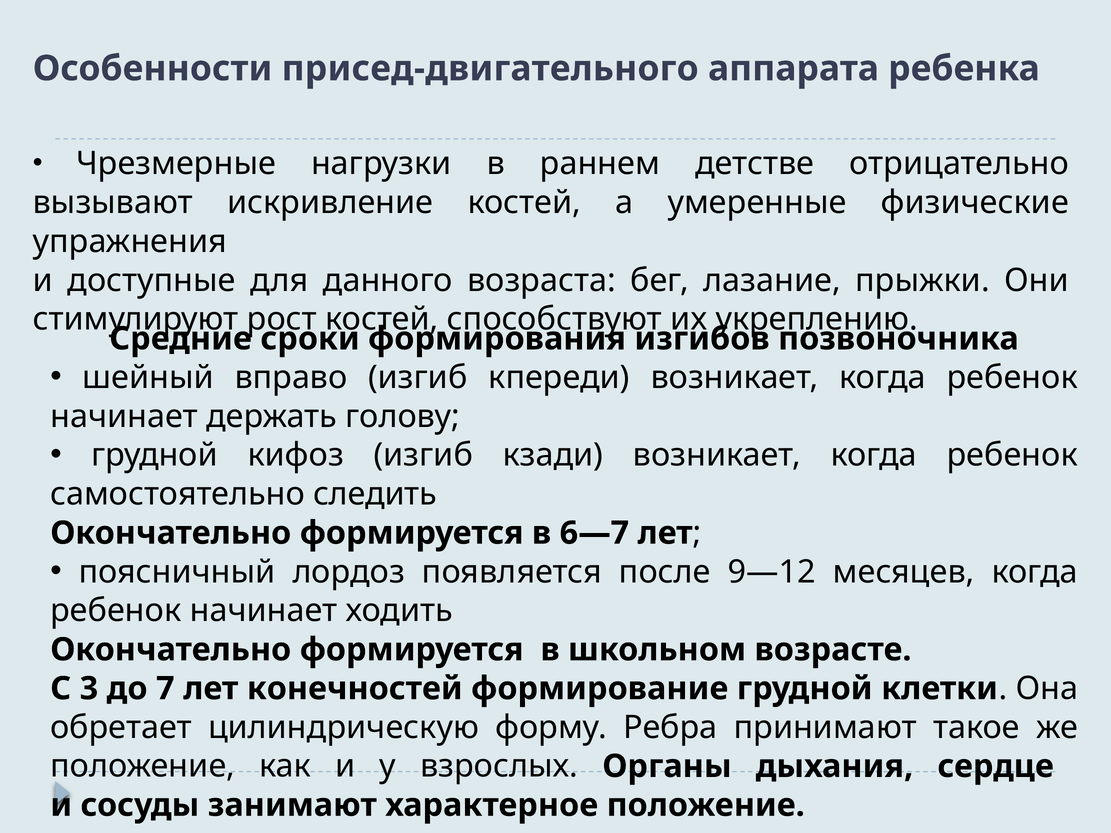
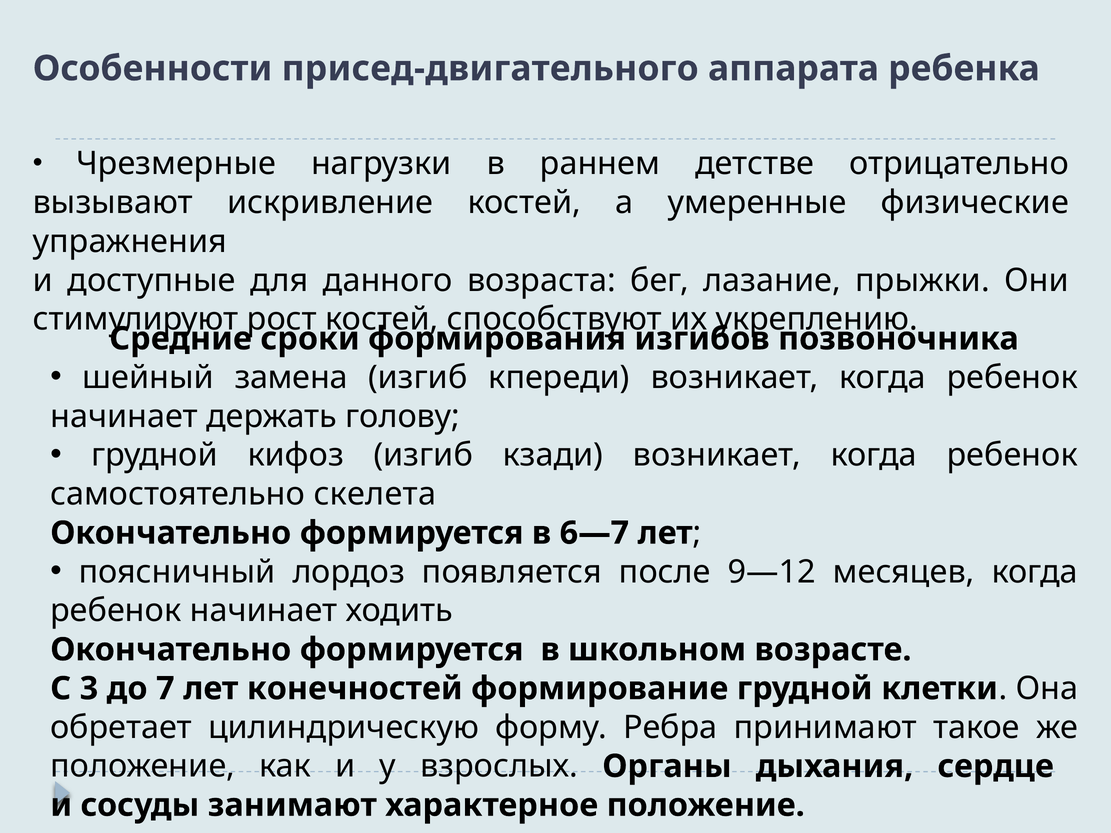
вправо: вправо -> замена
следить: следить -> скелета
